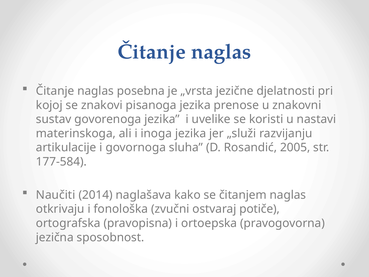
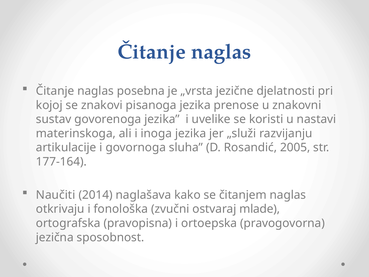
177-584: 177-584 -> 177-164
potiče: potiče -> mlade
